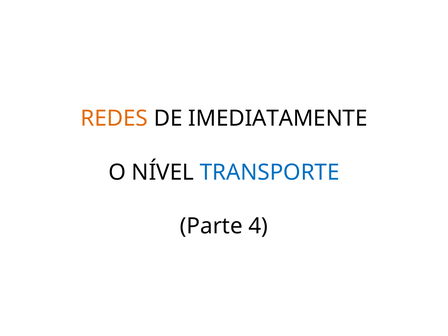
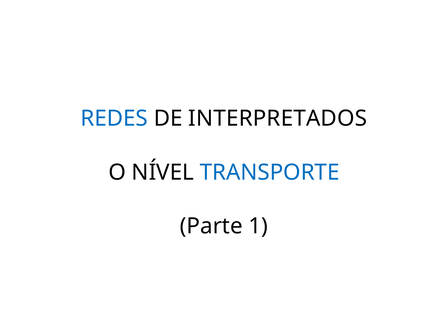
REDES colour: orange -> blue
IMEDIATAMENTE: IMEDIATAMENTE -> INTERPRETADOS
4: 4 -> 1
